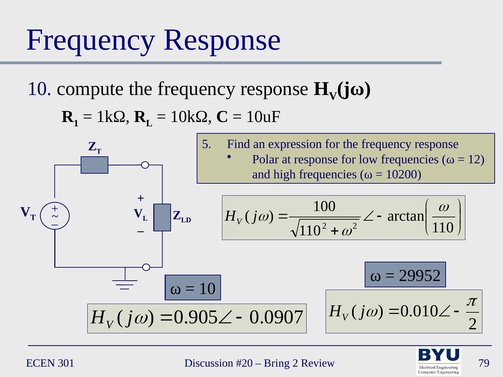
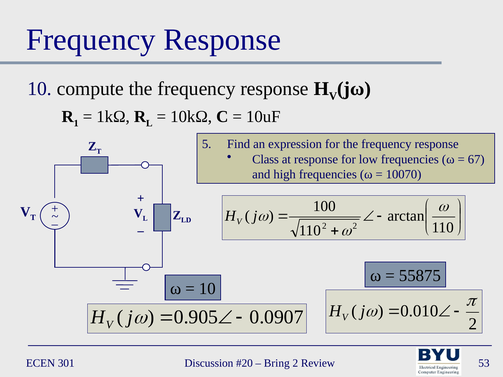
Polar: Polar -> Class
12: 12 -> 67
10200: 10200 -> 10070
29952: 29952 -> 55875
79: 79 -> 53
